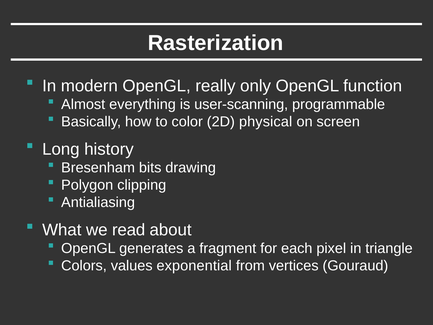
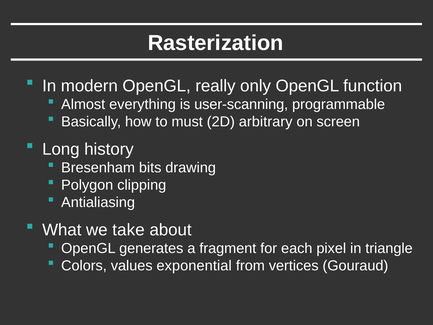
color: color -> must
physical: physical -> arbitrary
read: read -> take
